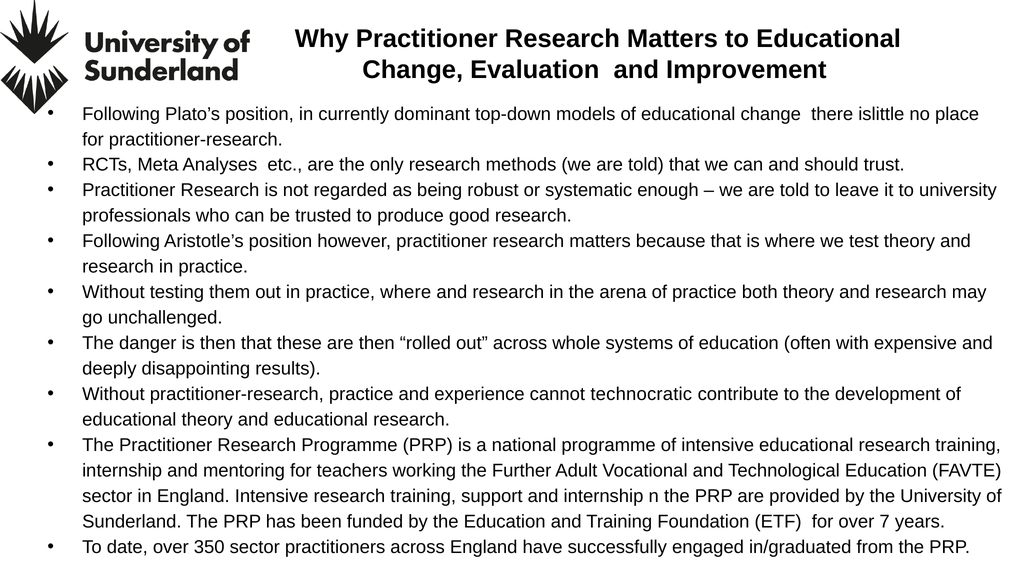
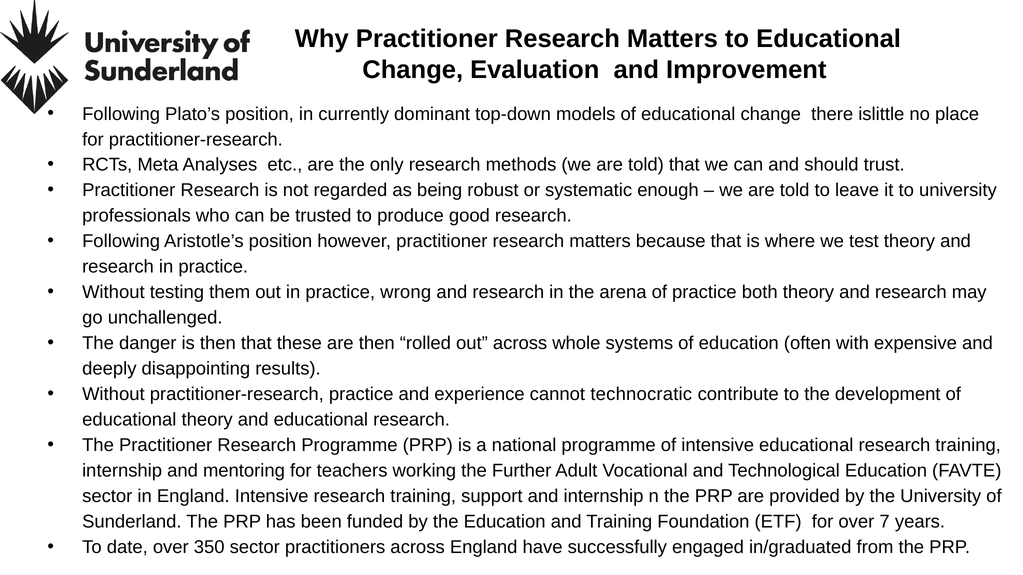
practice where: where -> wrong
